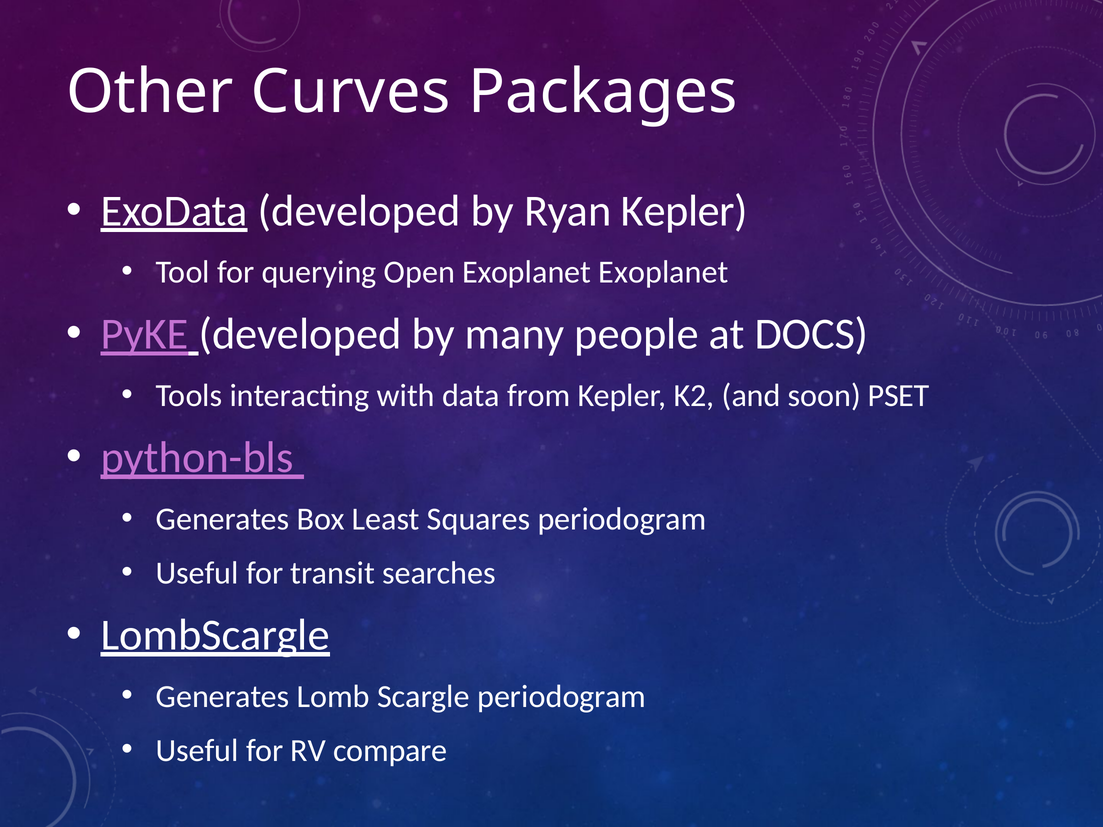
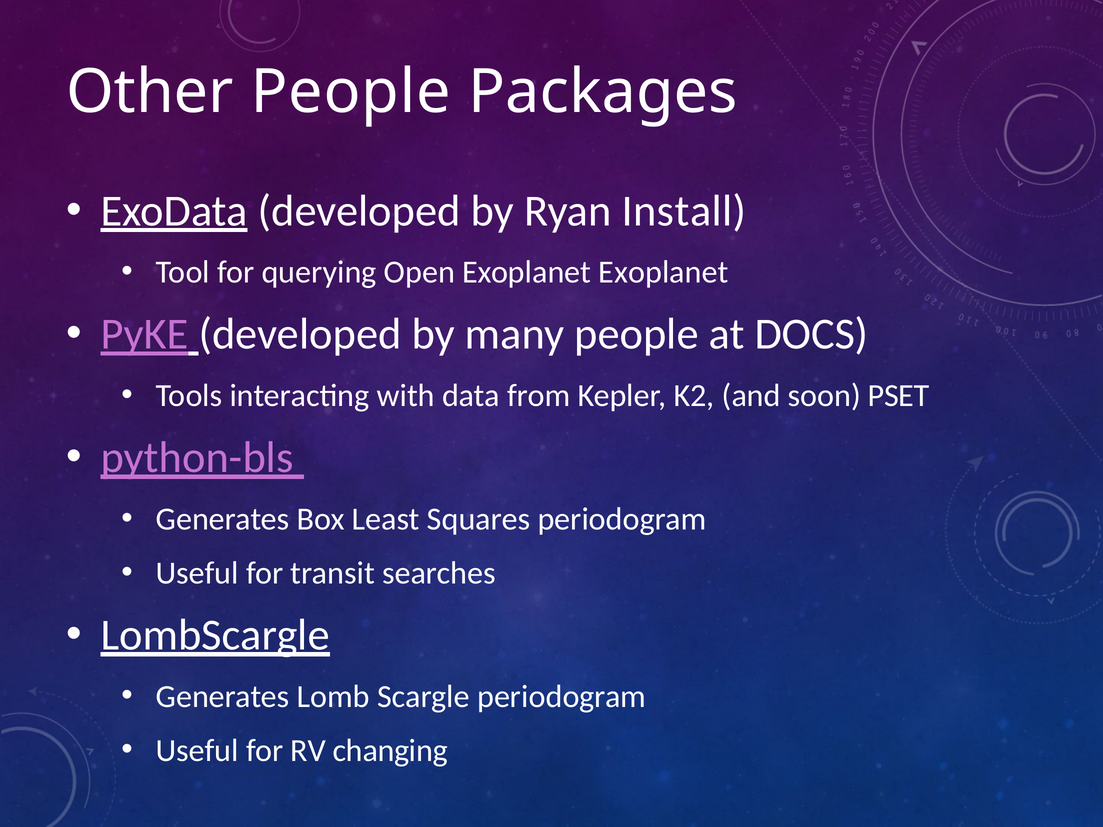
Other Curves: Curves -> People
Ryan Kepler: Kepler -> Install
compare: compare -> changing
